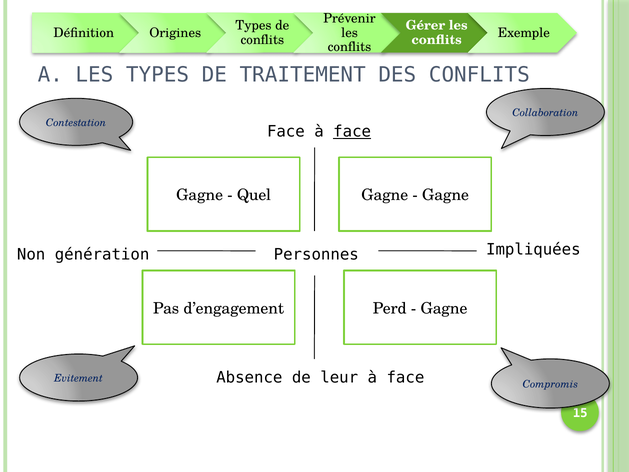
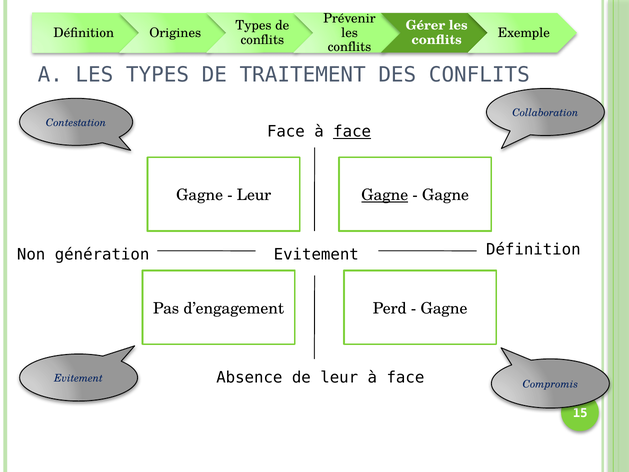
Quel at (254, 195): Quel -> Leur
Gagne at (385, 195) underline: none -> present
Impliquées at (533, 249): Impliquées -> Définition
Personnes at (316, 254): Personnes -> Evitement
